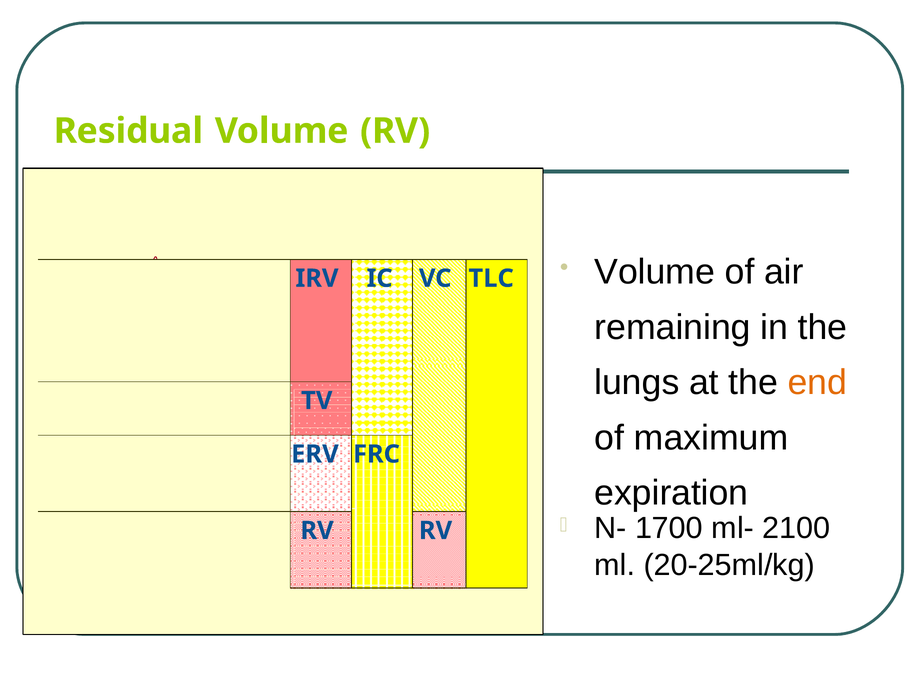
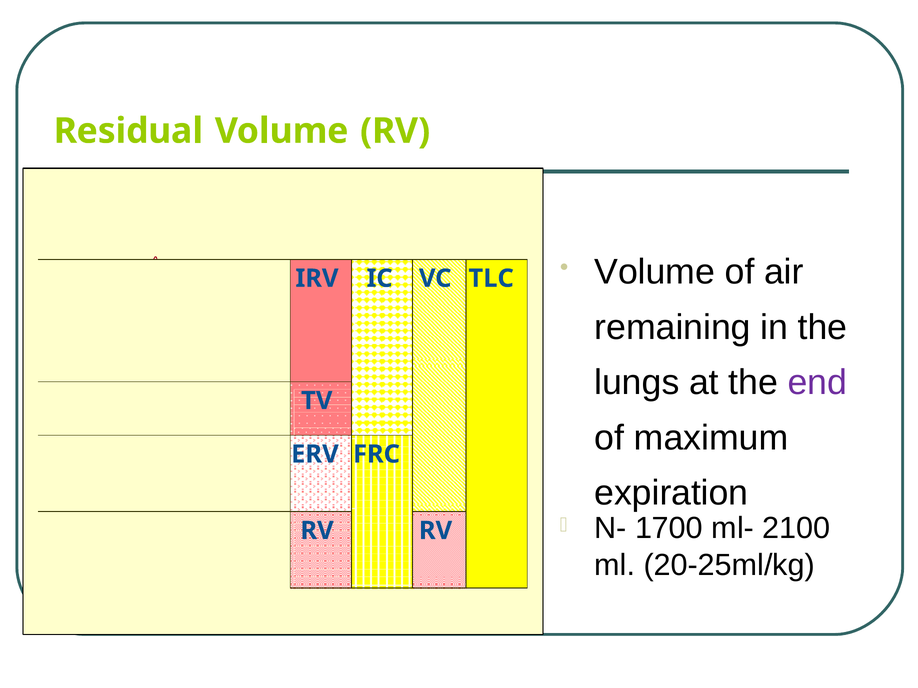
end colour: orange -> purple
